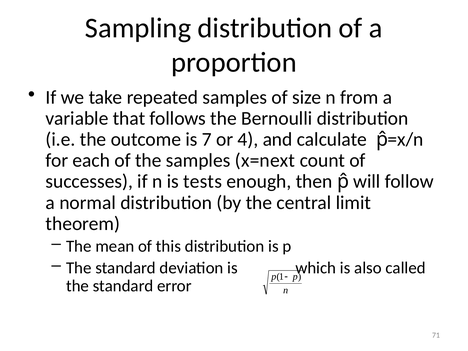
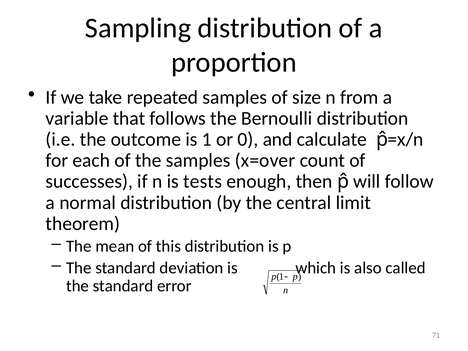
is 7: 7 -> 1
4: 4 -> 0
x=next: x=next -> x=over
